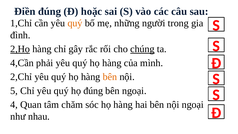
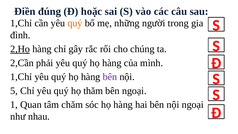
chúng underline: present -> none
4,Cần: 4,Cần -> 2,Cần
2,Chỉ at (21, 77): 2,Chỉ -> 1,Chỉ
bên at (110, 77) colour: orange -> purple
họ đúng: đúng -> thăm
4: 4 -> 1
